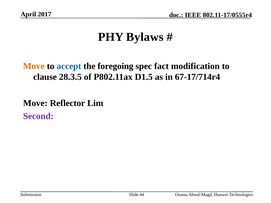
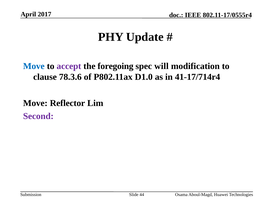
Bylaws: Bylaws -> Update
Move at (34, 66) colour: orange -> blue
accept colour: blue -> purple
fact: fact -> will
28.3.5: 28.3.5 -> 78.3.6
D1.5: D1.5 -> D1.0
67-17/714r4: 67-17/714r4 -> 41-17/714r4
